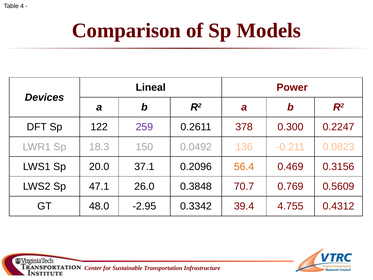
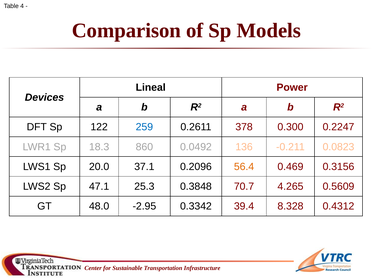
259 colour: purple -> blue
150: 150 -> 860
26.0: 26.0 -> 25.3
0.769: 0.769 -> 4.265
4.755: 4.755 -> 8.328
